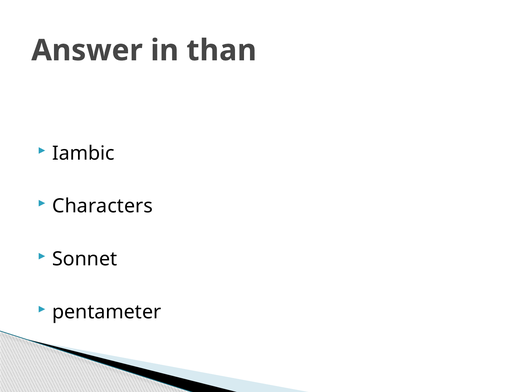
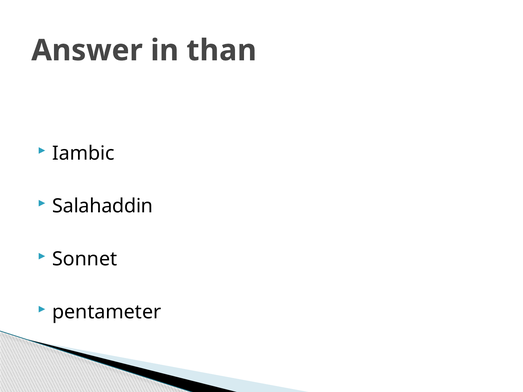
Characters: Characters -> Salahaddin
